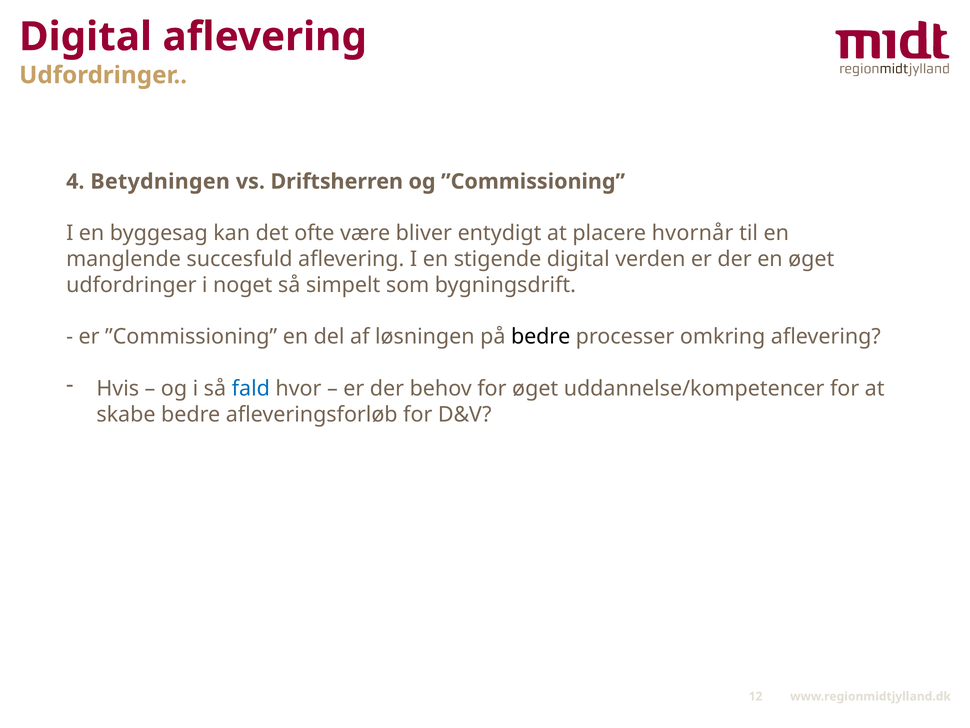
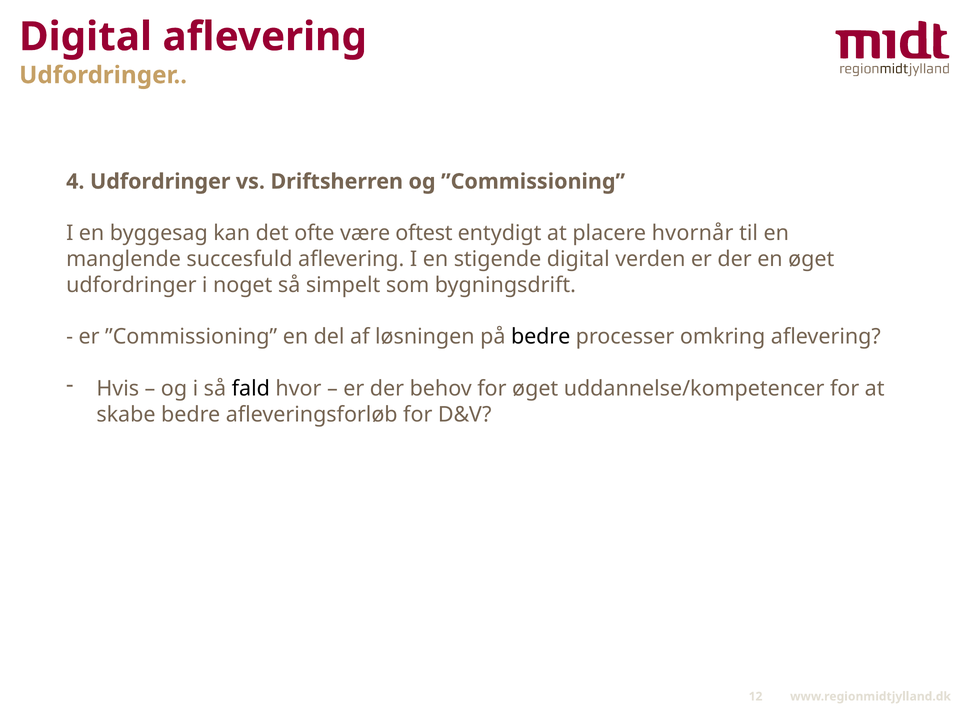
4 Betydningen: Betydningen -> Udfordringer
bliver: bliver -> oftest
fald colour: blue -> black
